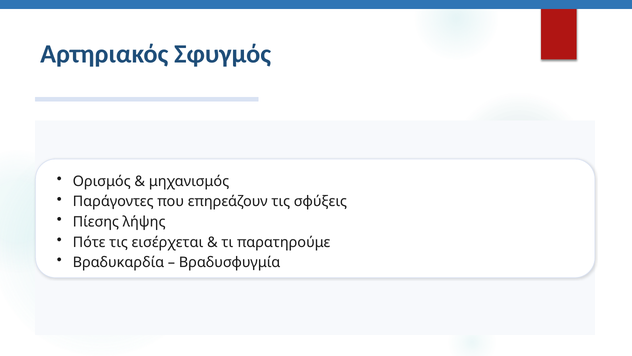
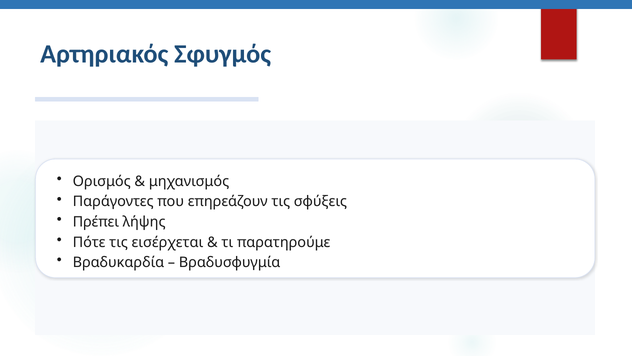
Πίεσης: Πίεσης -> Πρέπει
